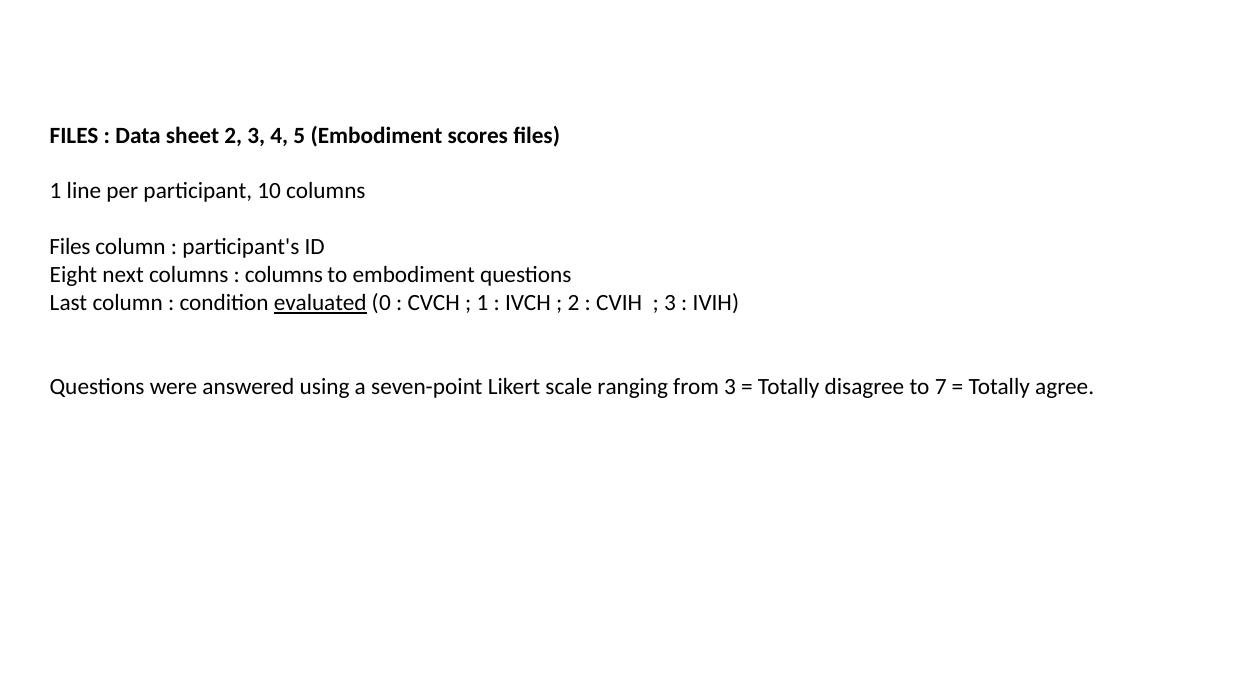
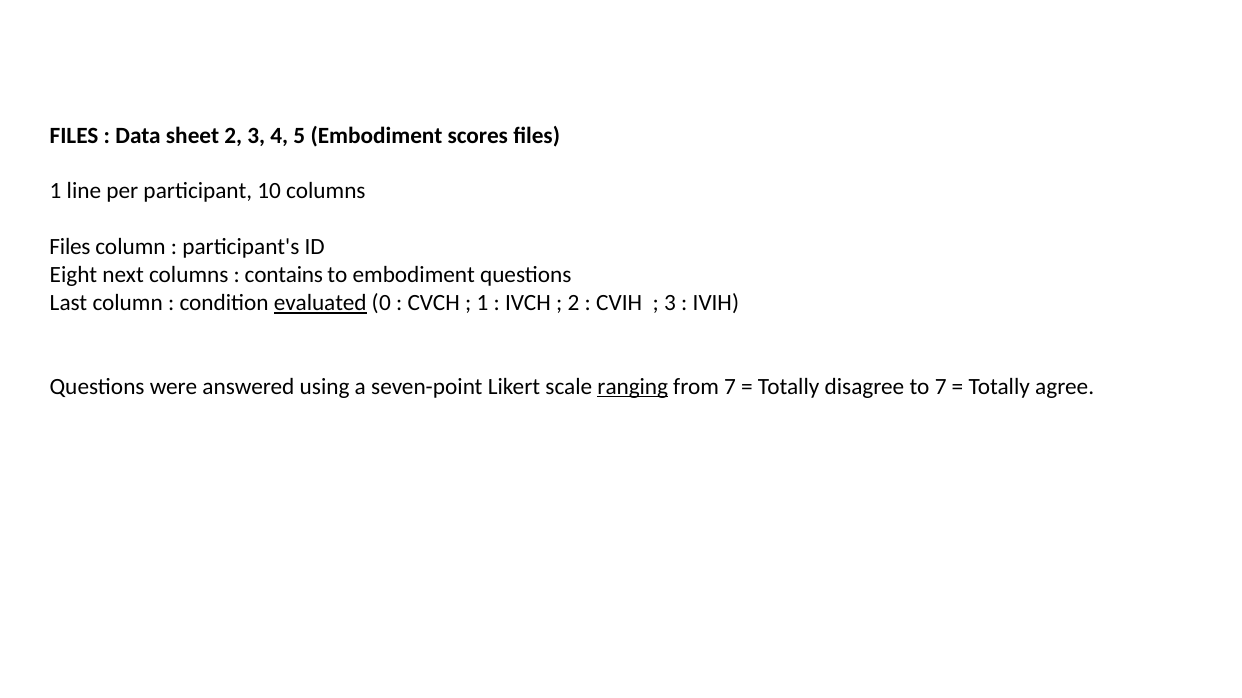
columns at (284, 275): columns -> contains
ranging underline: none -> present
from 3: 3 -> 7
